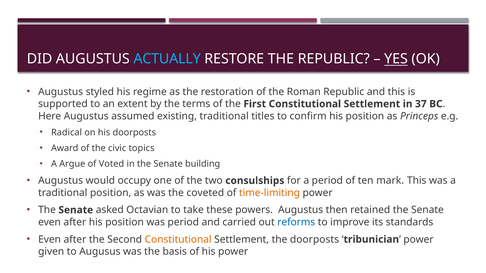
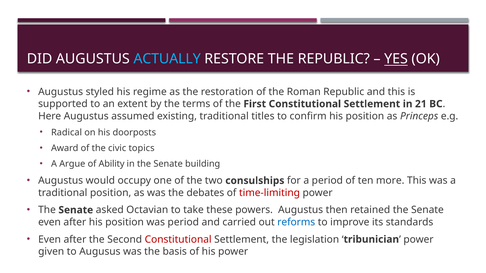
37: 37 -> 21
Voted: Voted -> Ability
mark: mark -> more
coveted: coveted -> debates
time-limiting colour: orange -> red
Constitutional at (178, 240) colour: orange -> red
the doorposts: doorposts -> legislation
